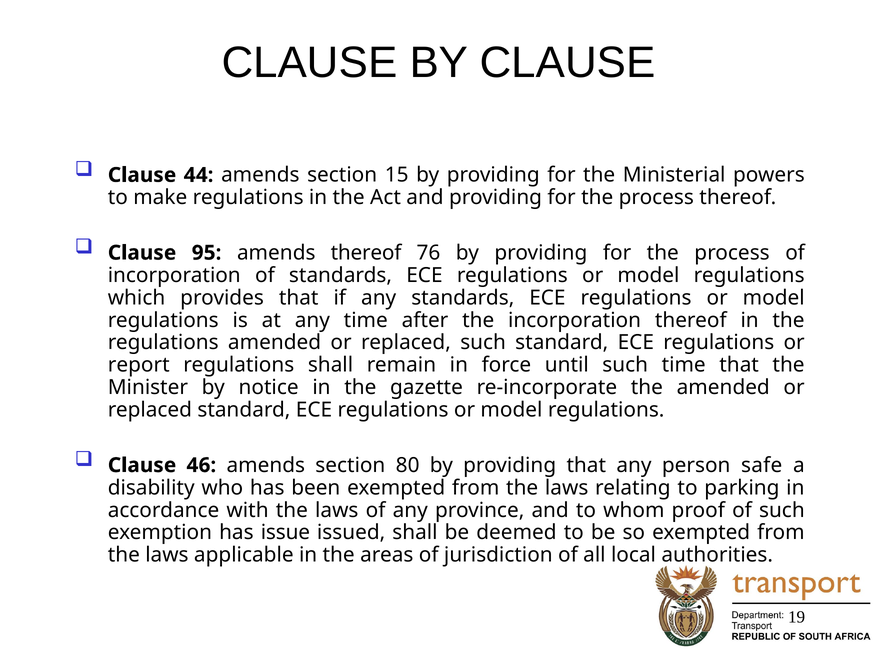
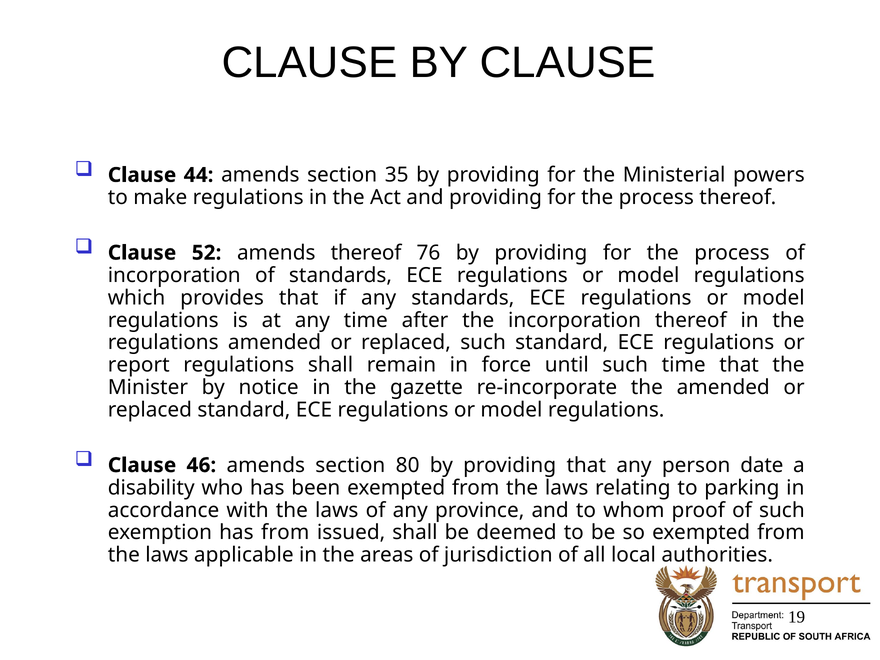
15: 15 -> 35
95: 95 -> 52
safe: safe -> date
has issue: issue -> from
